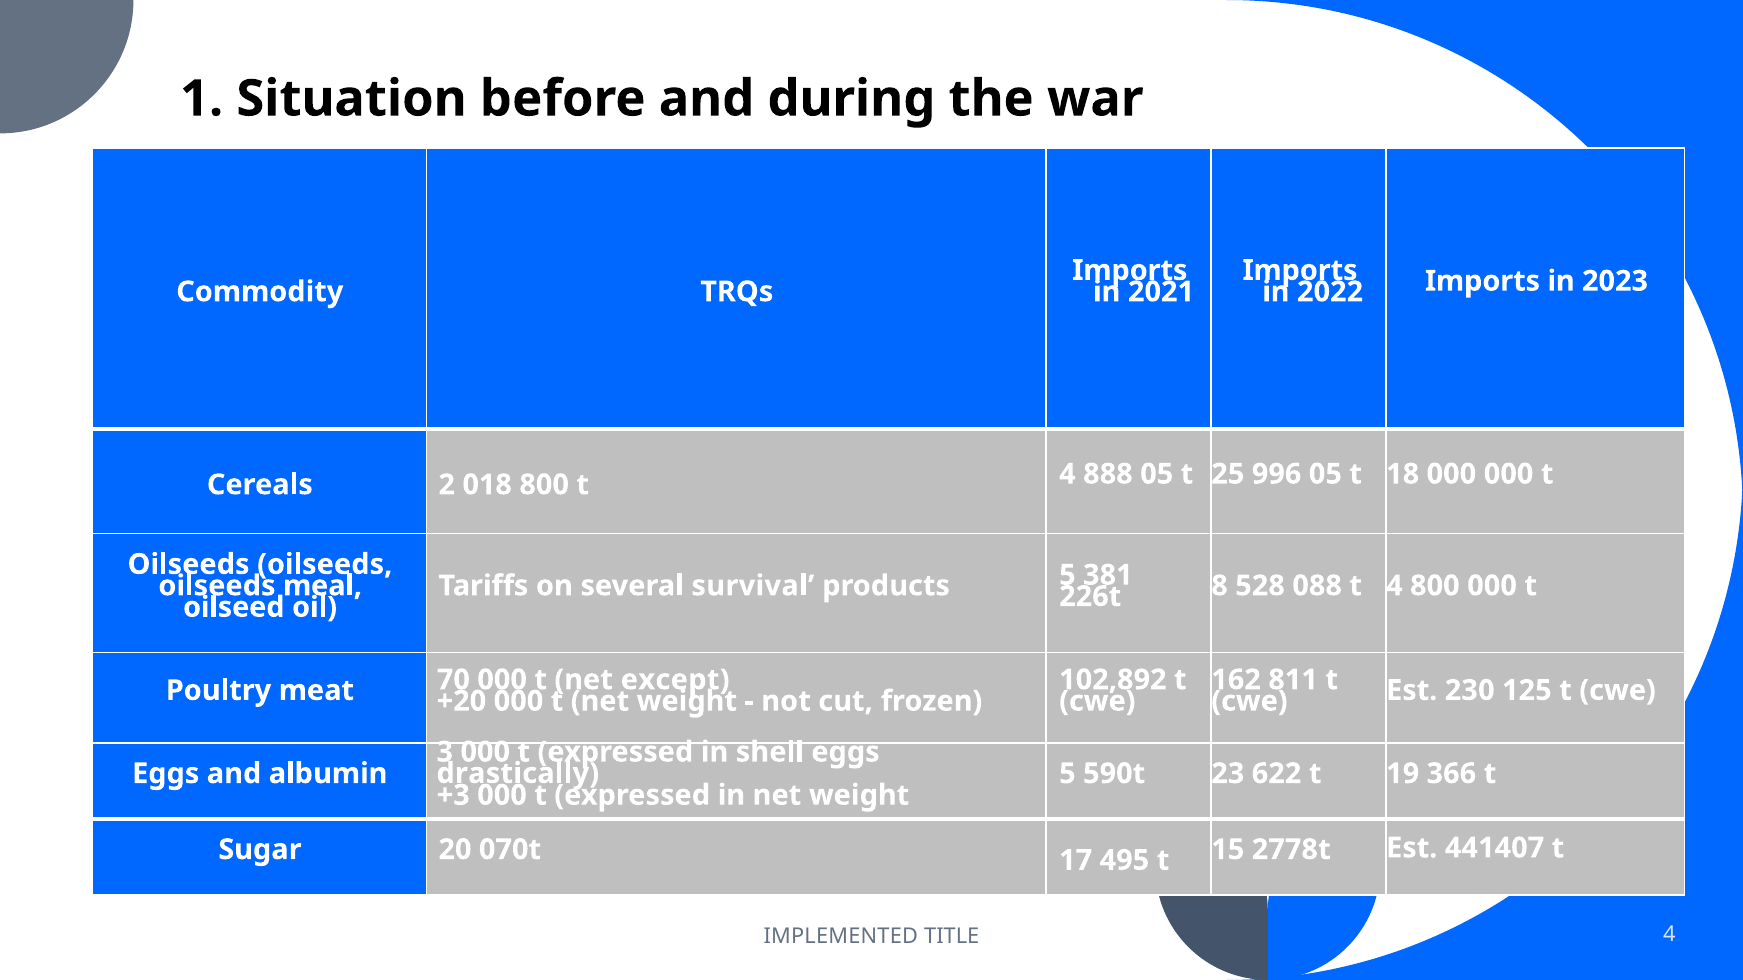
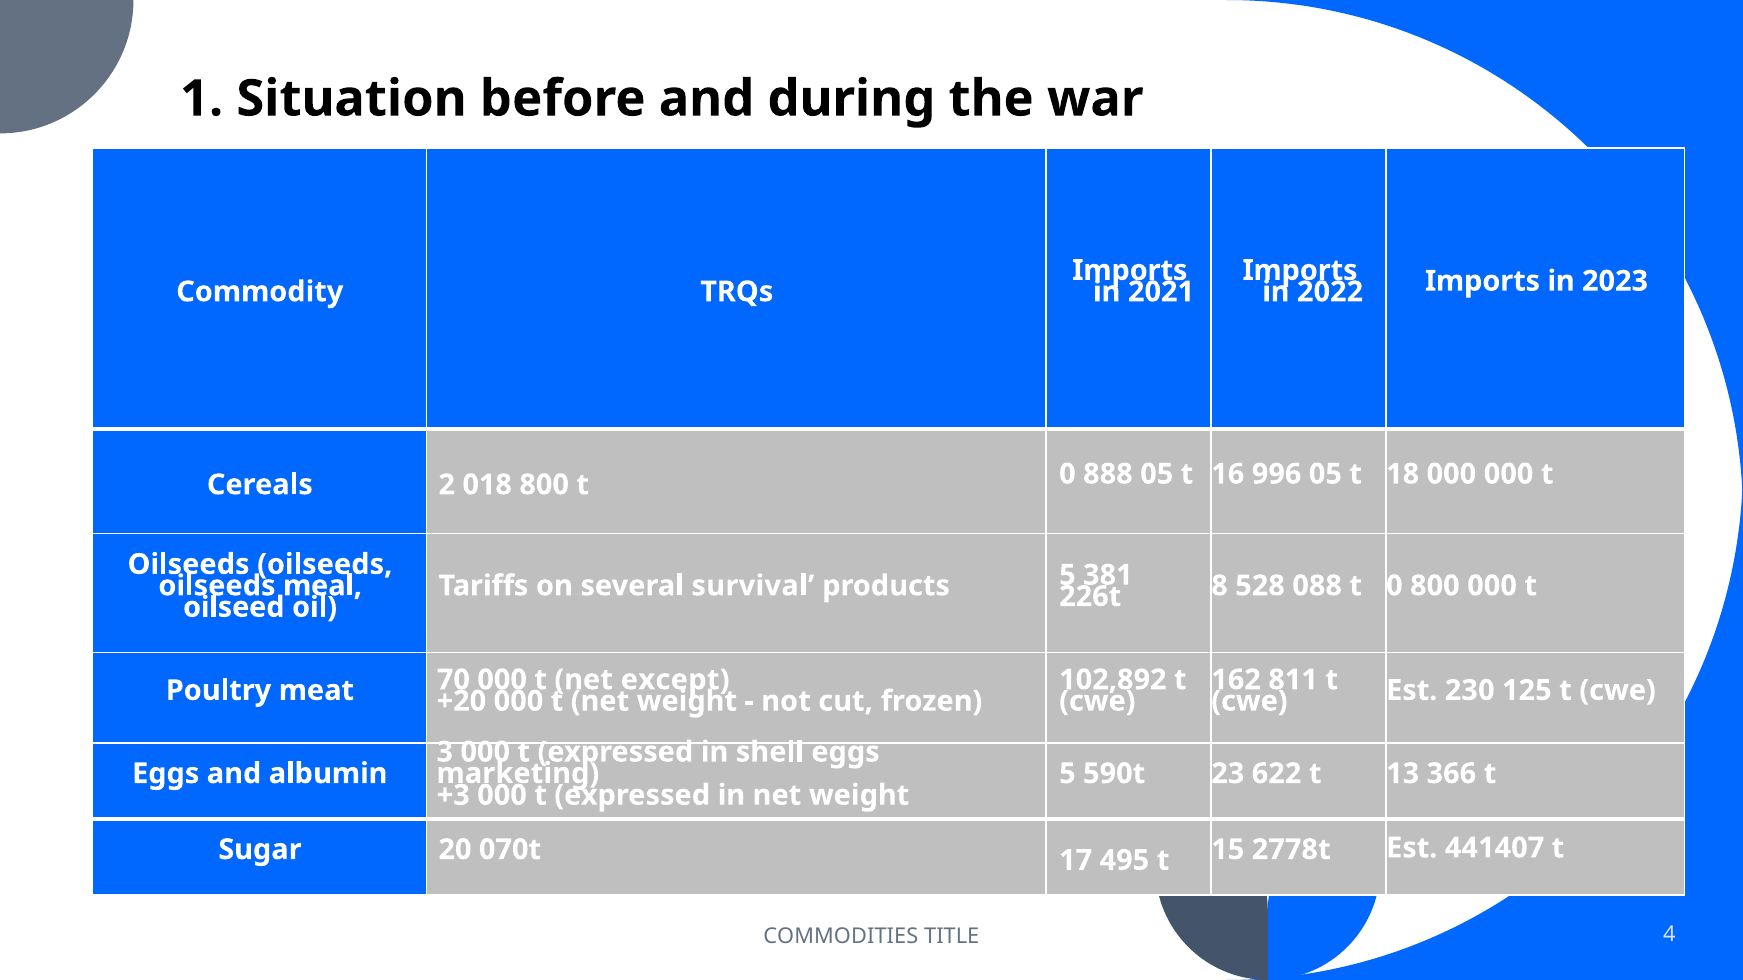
800 t 4: 4 -> 0
25: 25 -> 16
088 t 4: 4 -> 0
drastically: drastically -> marketing
19: 19 -> 13
IMPLEMENTED: IMPLEMENTED -> COMMODITIES
